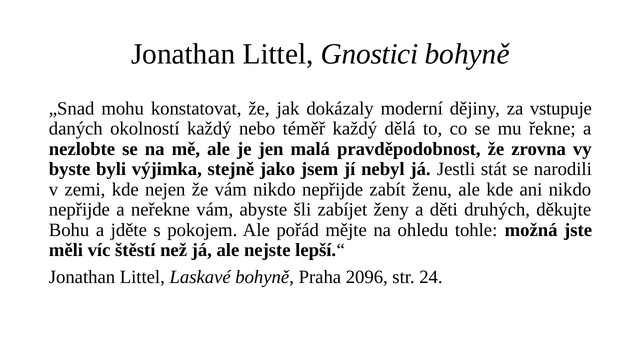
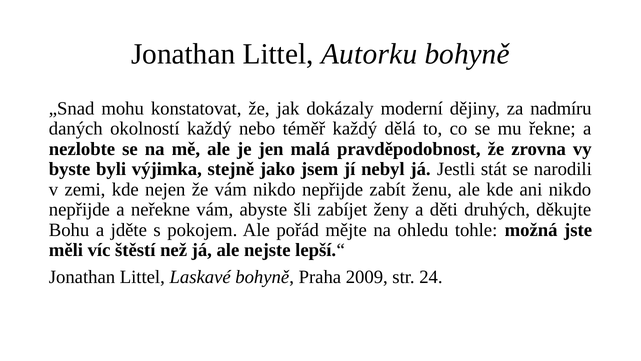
Gnostici: Gnostici -> Autorku
vstupuje: vstupuje -> nadmíru
2096: 2096 -> 2009
